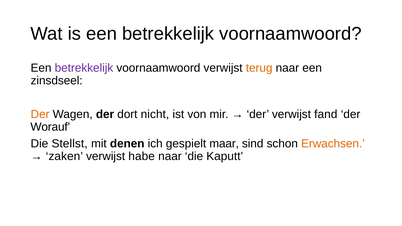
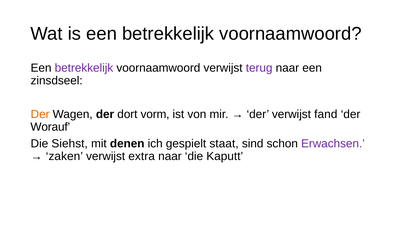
terug colour: orange -> purple
nicht: nicht -> vorm
Stellst: Stellst -> Siehst
maar: maar -> staat
Erwachsen colour: orange -> purple
habe: habe -> extra
